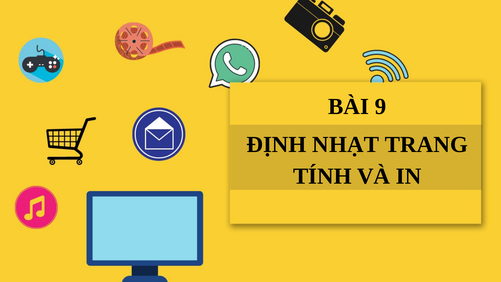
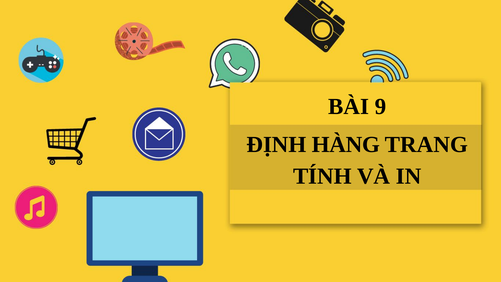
NHẠT: NHẠT -> HÀNG
